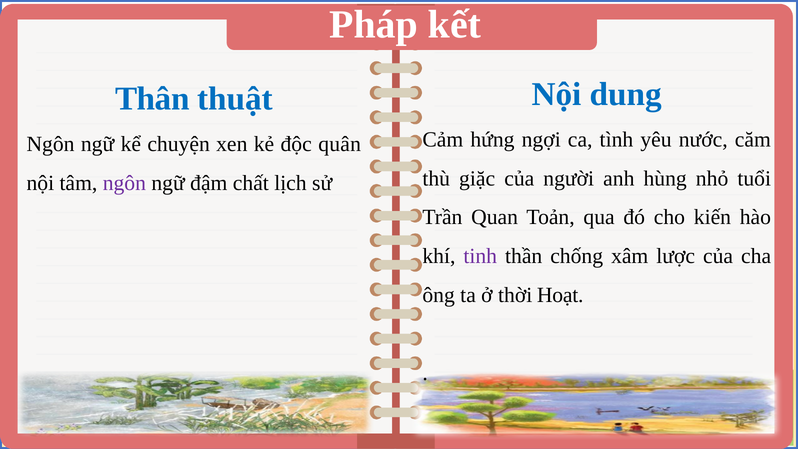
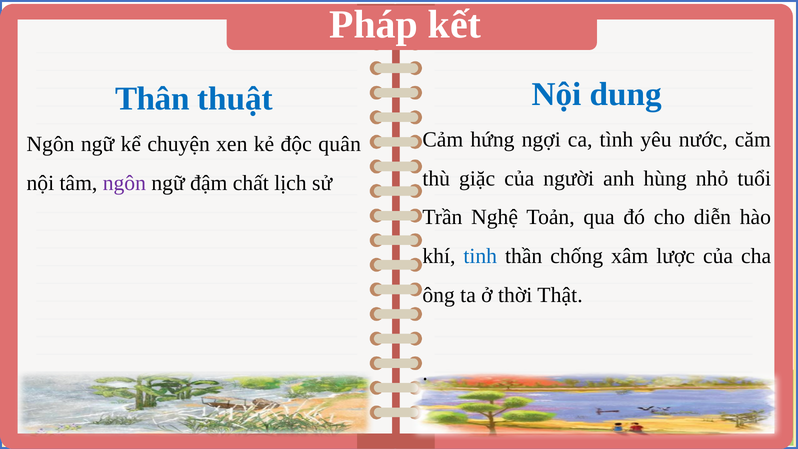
Quan: Quan -> Nghệ
kiến: kiến -> diễn
tinh colour: purple -> blue
Hoạt: Hoạt -> Thật
